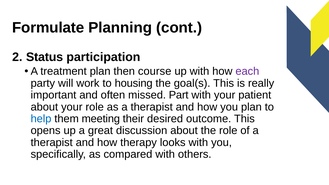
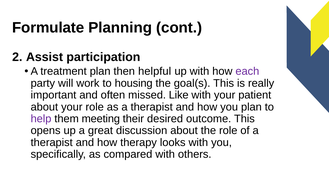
Status: Status -> Assist
course: course -> helpful
Part: Part -> Like
help colour: blue -> purple
